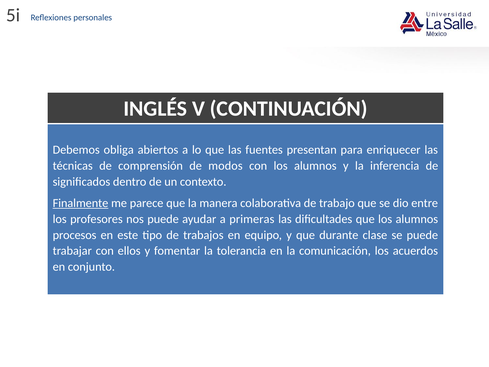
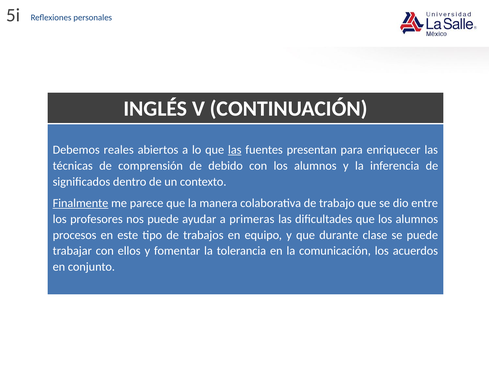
obliga: obliga -> reales
las at (235, 150) underline: none -> present
modos: modos -> debido
